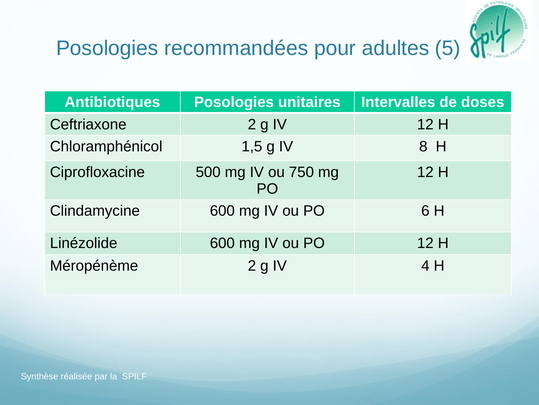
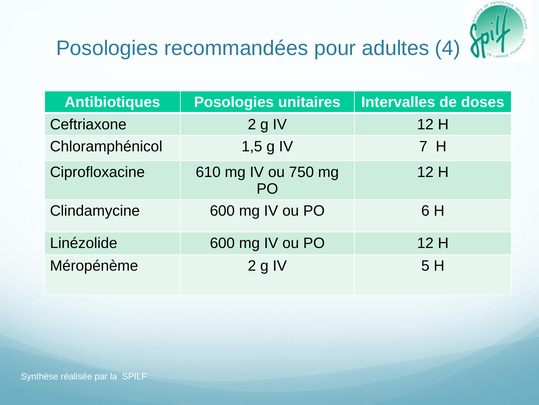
5: 5 -> 4
8: 8 -> 7
500: 500 -> 610
4: 4 -> 5
